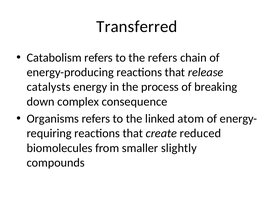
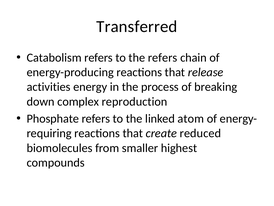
catalysts: catalysts -> activities
consequence: consequence -> reproduction
Organisms: Organisms -> Phosphate
slightly: slightly -> highest
